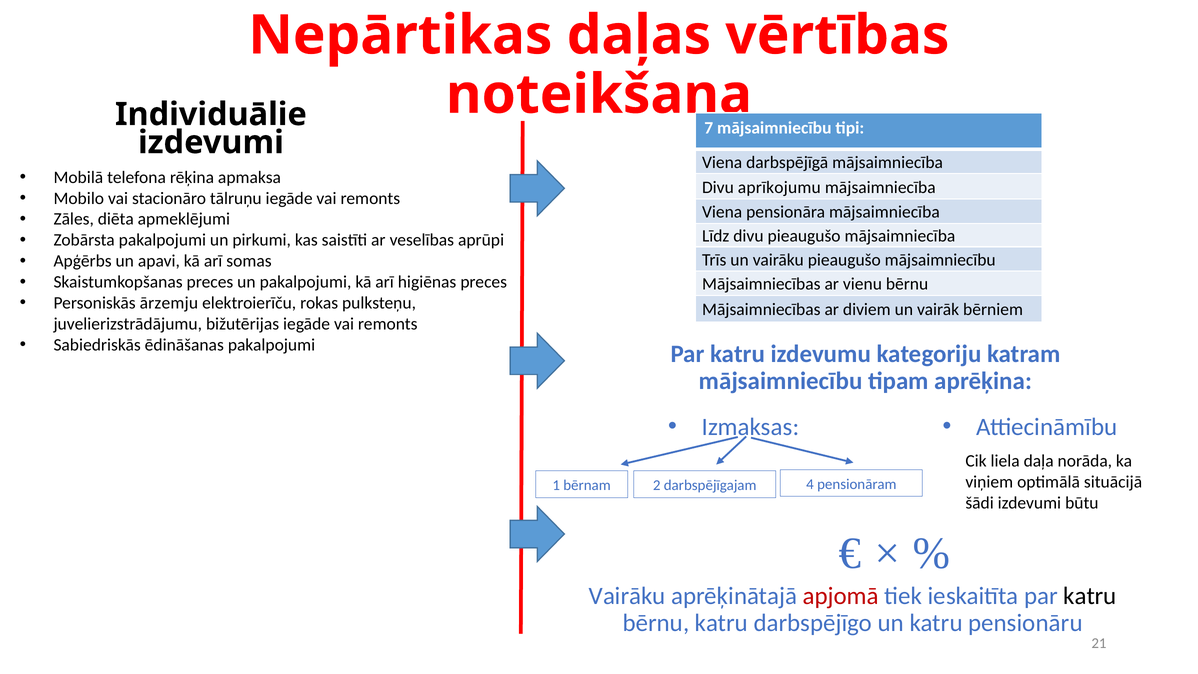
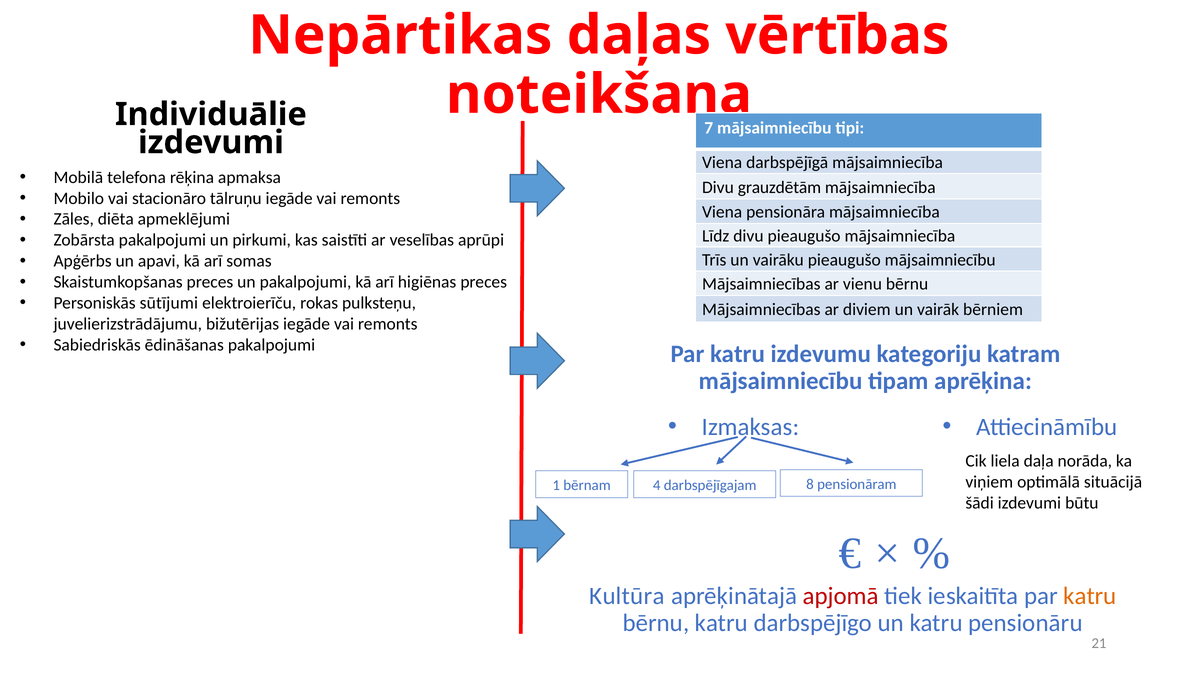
aprīkojumu: aprīkojumu -> grauzdētām
ārzemju: ārzemju -> sūtījumi
2: 2 -> 4
4: 4 -> 8
Vairāku at (627, 596): Vairāku -> Kultūra
katru at (1090, 596) colour: black -> orange
